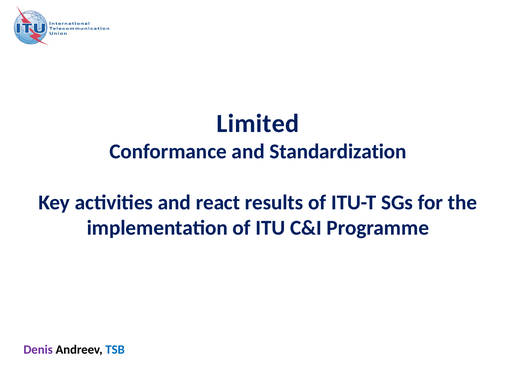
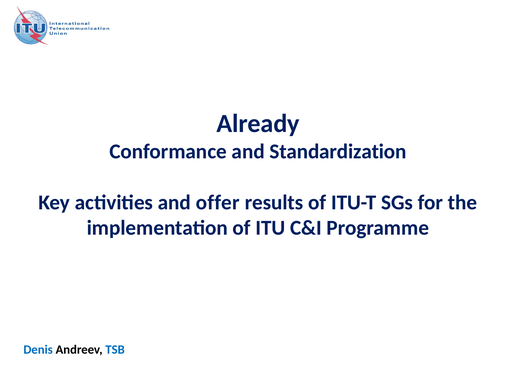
Limited: Limited -> Already
react: react -> offer
Denis colour: purple -> blue
